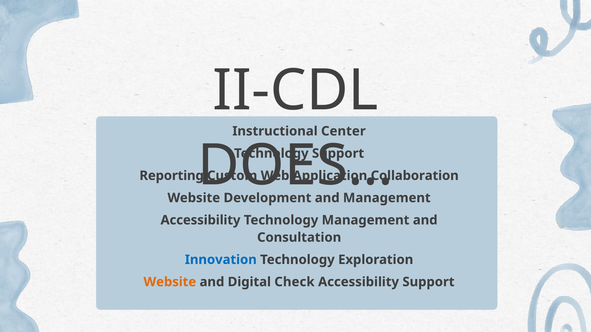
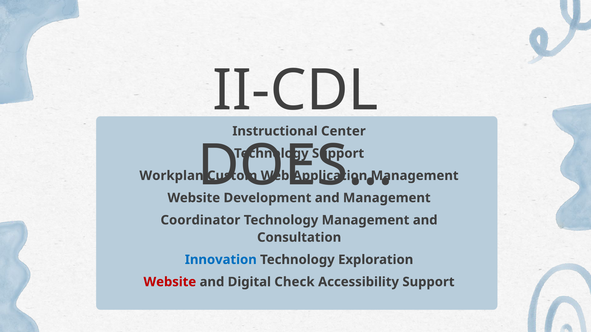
Reporting: Reporting -> Workplan
Collaboration at (415, 176): Collaboration -> Management
Accessibility at (200, 220): Accessibility -> Coordinator
Website at (170, 282) colour: orange -> red
